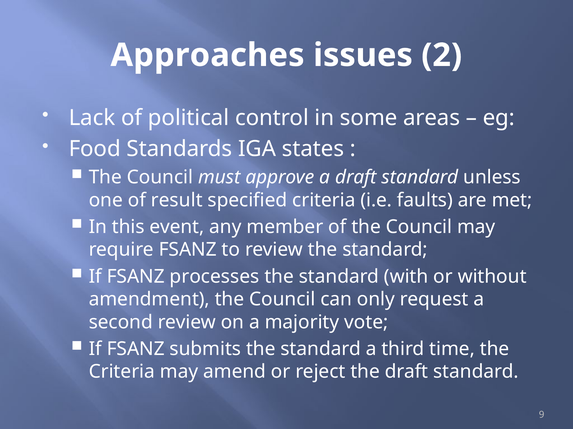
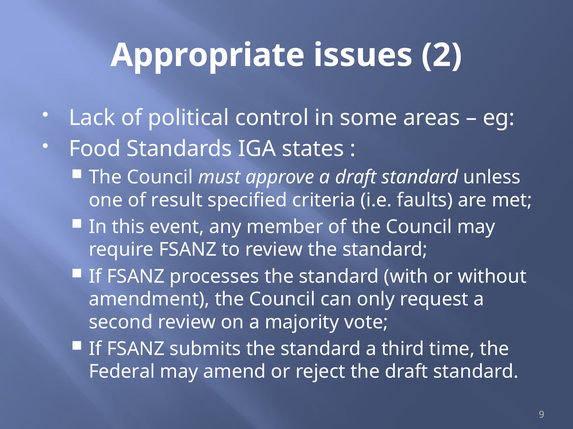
Approaches: Approaches -> Appropriate
Criteria at (122, 372): Criteria -> Federal
